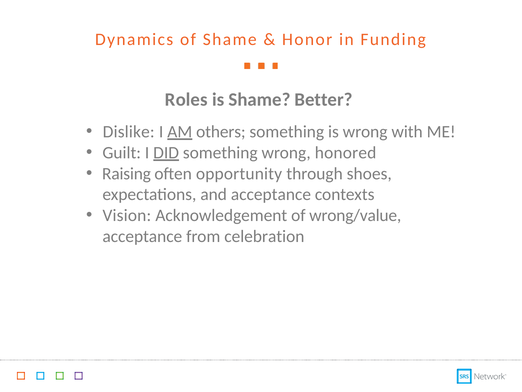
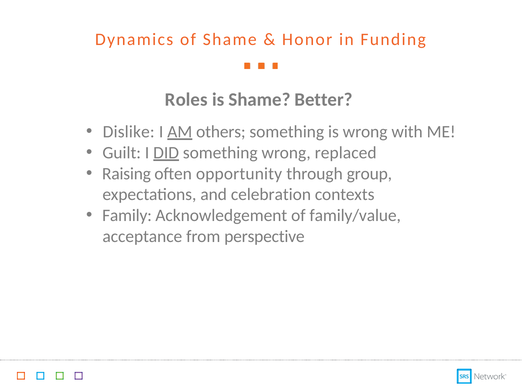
honored: honored -> replaced
shoes: shoes -> group
and acceptance: acceptance -> celebration
Vision: Vision -> Family
wrong/value: wrong/value -> family/value
celebration: celebration -> perspective
